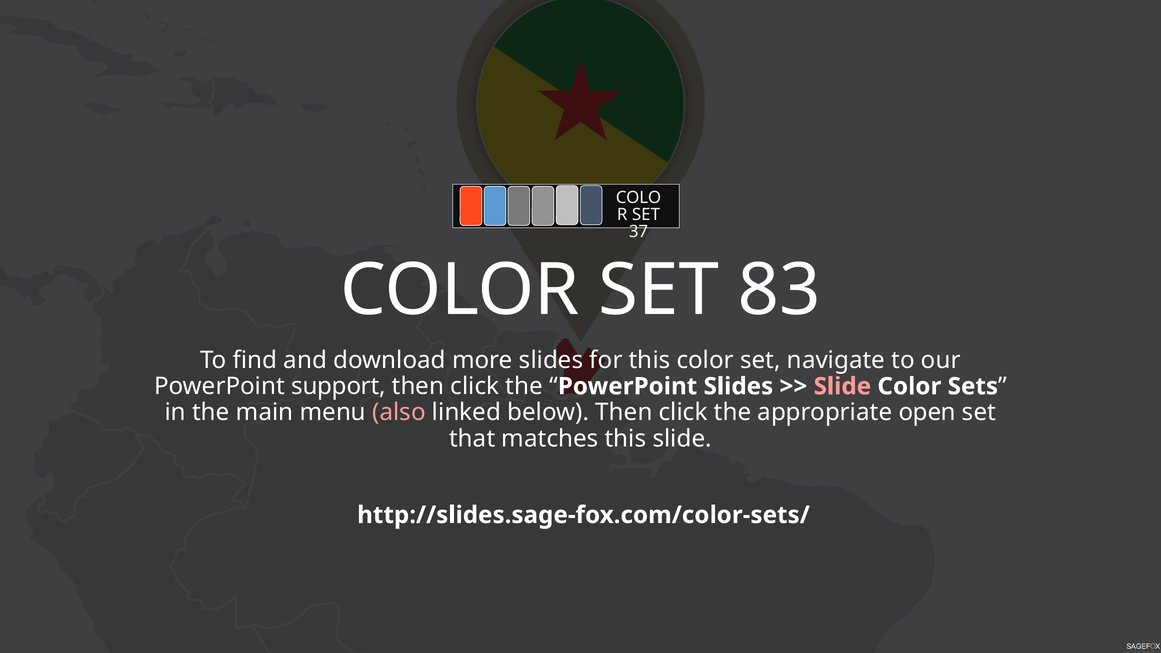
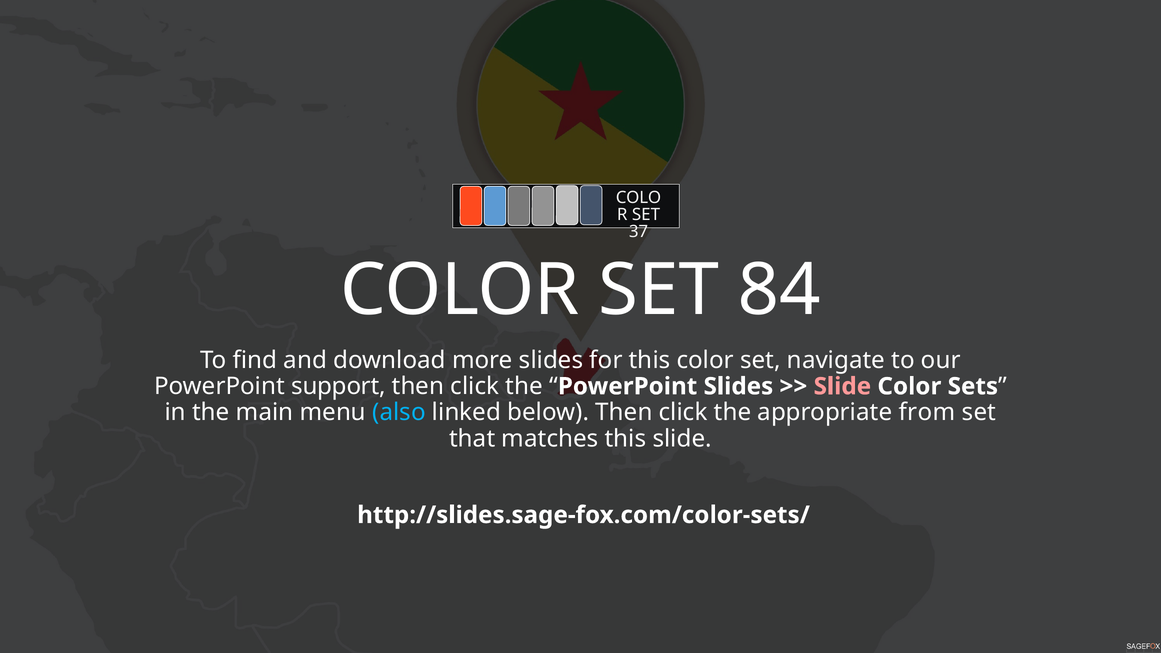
83: 83 -> 84
also colour: pink -> light blue
open: open -> from
